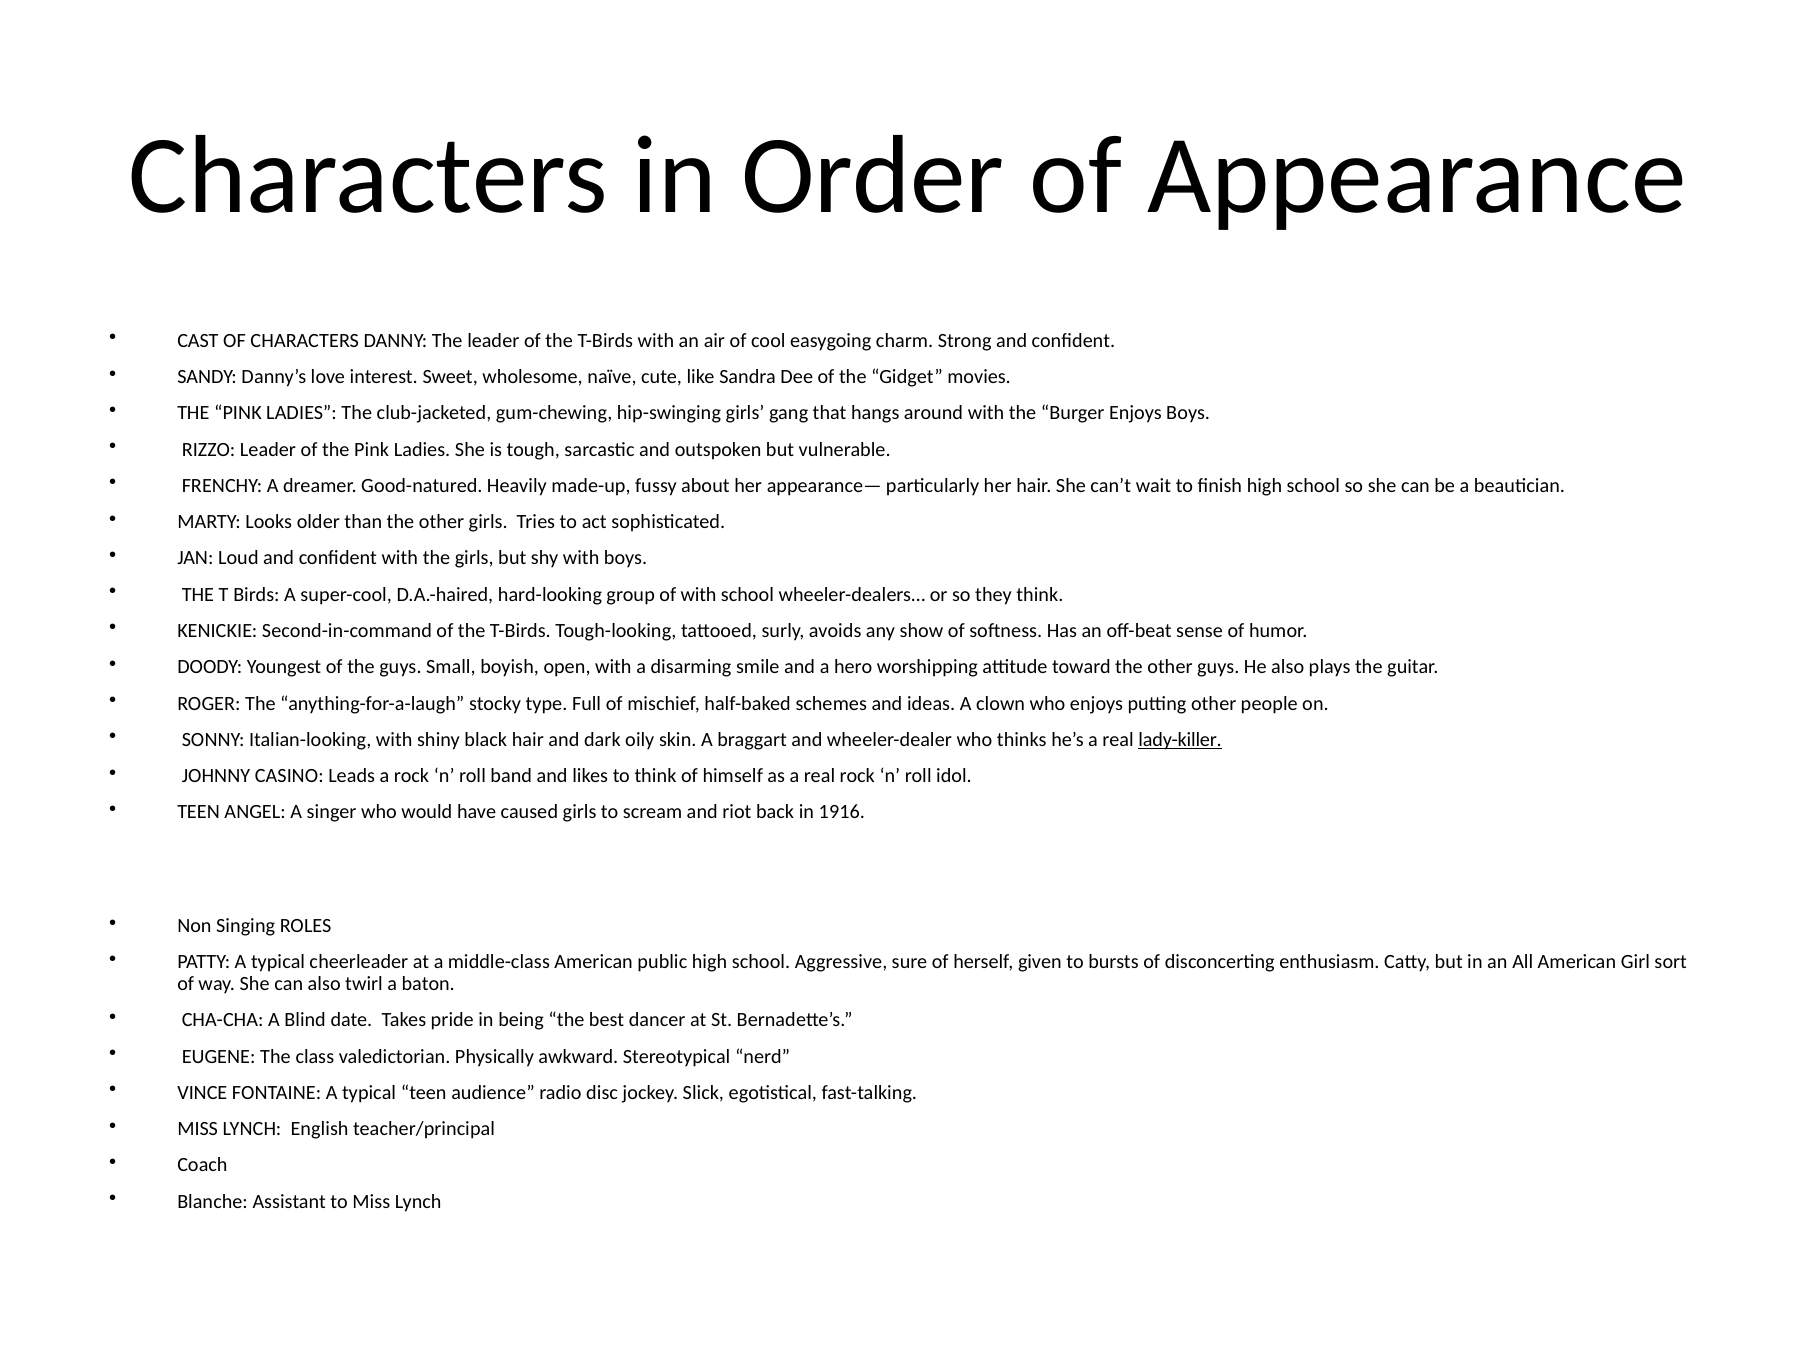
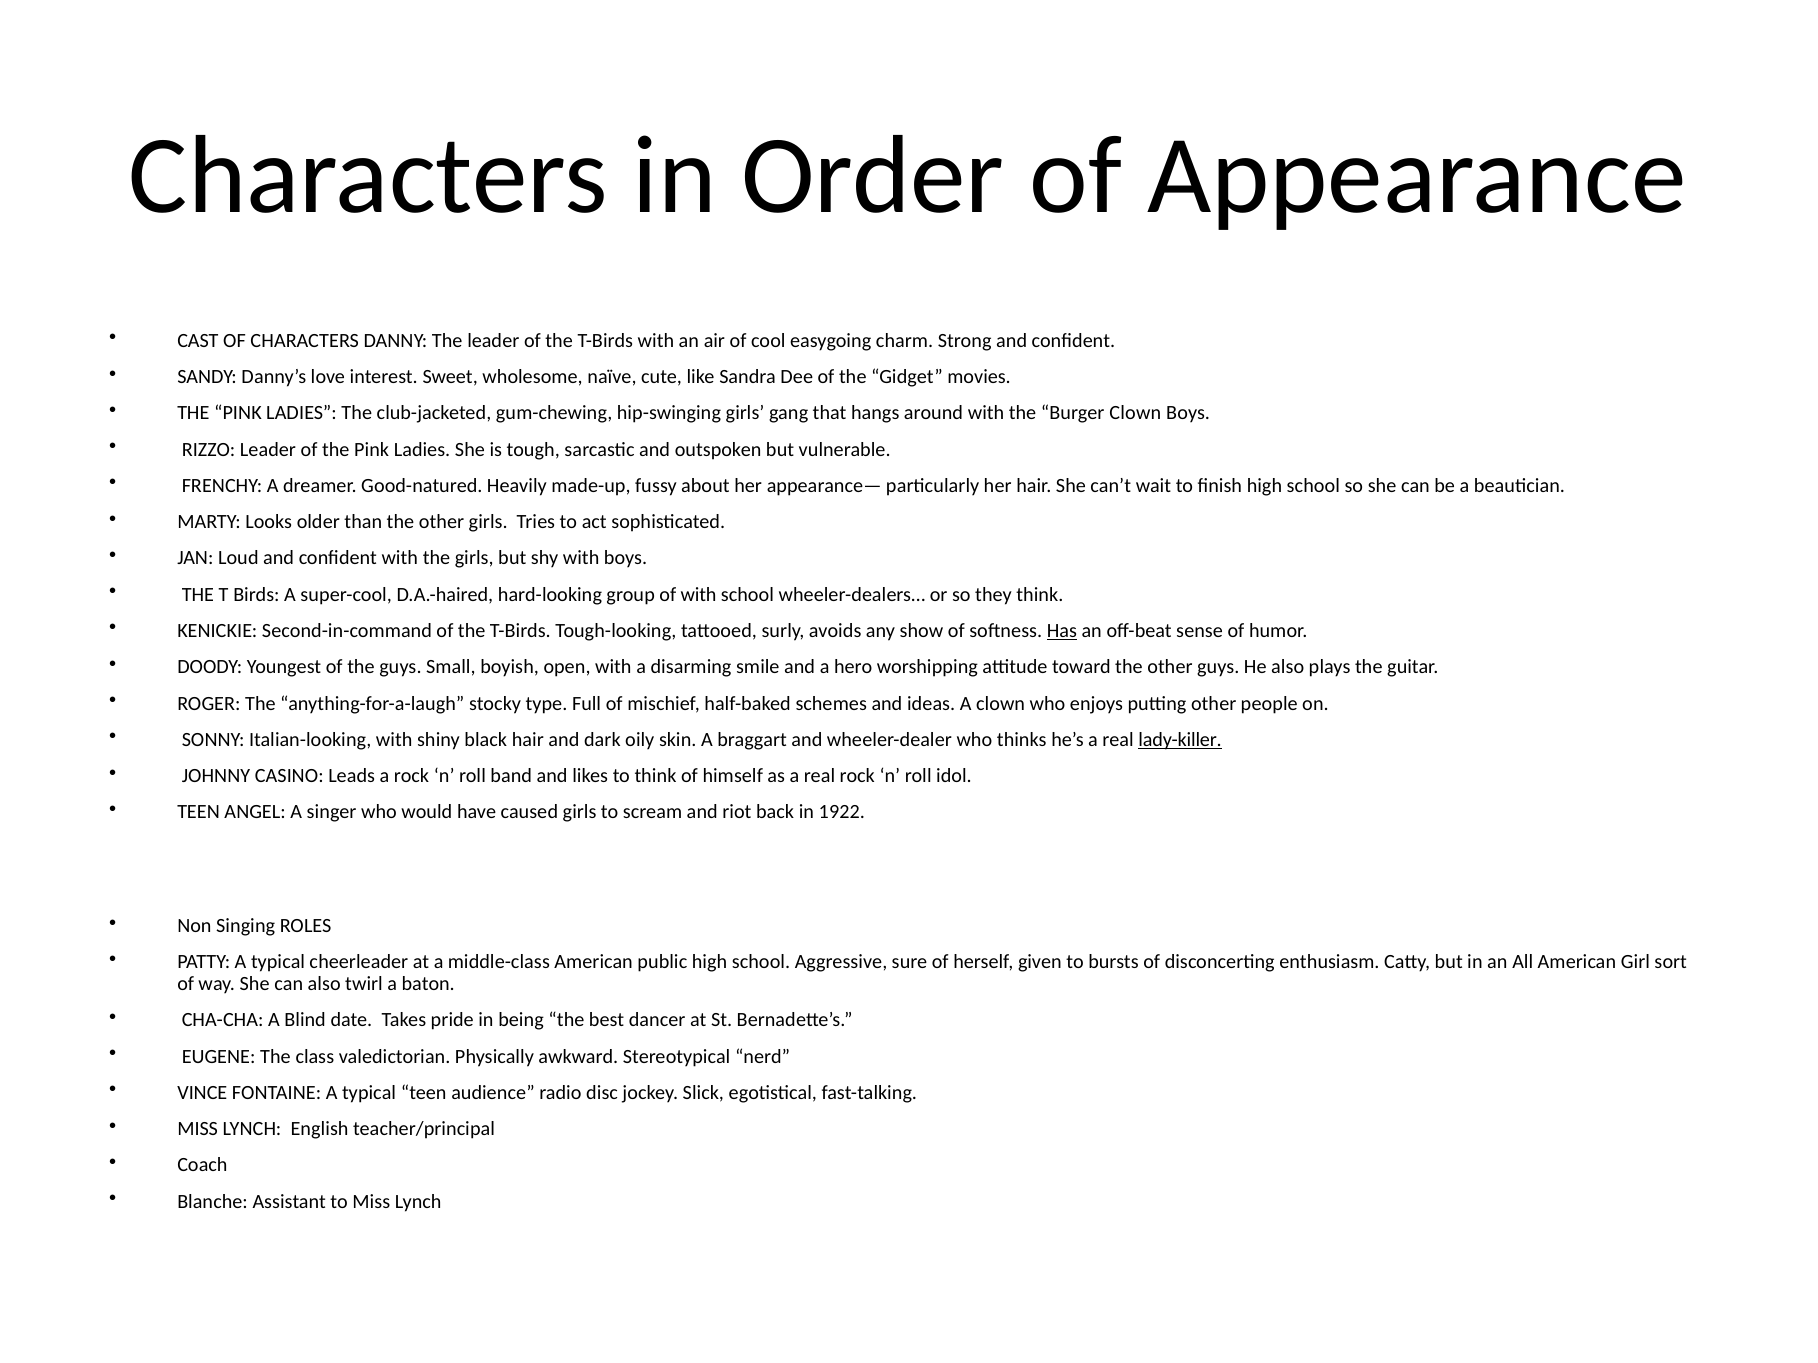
Burger Enjoys: Enjoys -> Clown
Has underline: none -> present
1916: 1916 -> 1922
